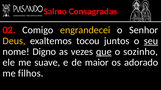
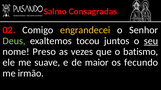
Deus colour: yellow -> light green
Digno: Digno -> Preso
que underline: present -> none
sozinho: sozinho -> batismo
adorado: adorado -> fecundo
filhos: filhos -> irmão
